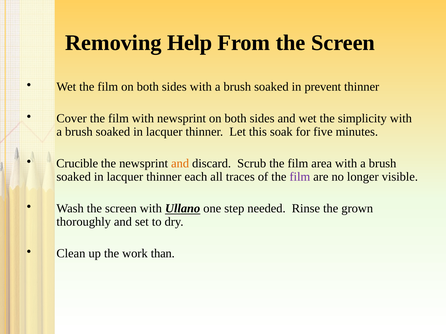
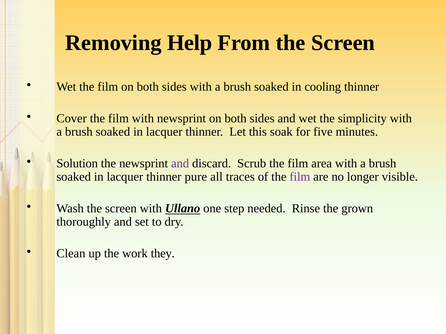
prevent: prevent -> cooling
Crucible: Crucible -> Solution
and at (180, 164) colour: orange -> purple
each: each -> pure
than: than -> they
